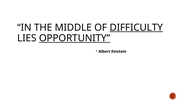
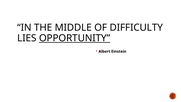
DIFFICULTY underline: present -> none
